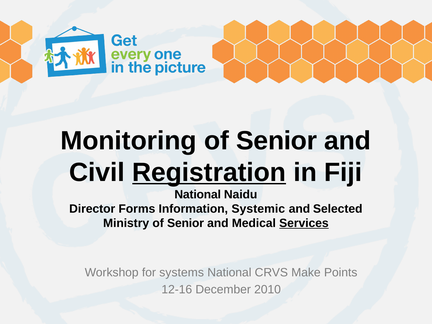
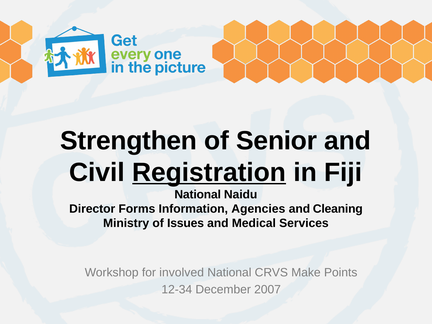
Monitoring: Monitoring -> Strengthen
Systemic: Systemic -> Agencies
Selected: Selected -> Cleaning
Ministry of Senior: Senior -> Issues
Services underline: present -> none
systems: systems -> involved
12-16: 12-16 -> 12-34
2010: 2010 -> 2007
